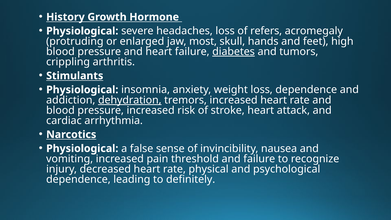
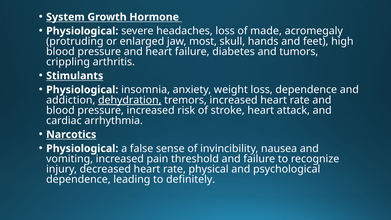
History: History -> System
refers: refers -> made
diabetes underline: present -> none
